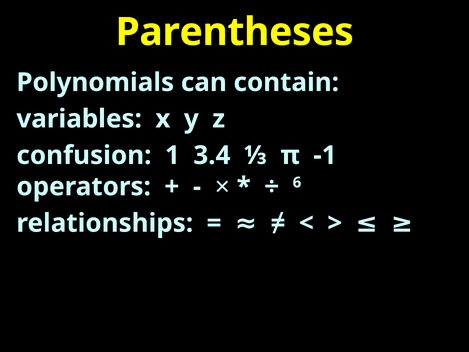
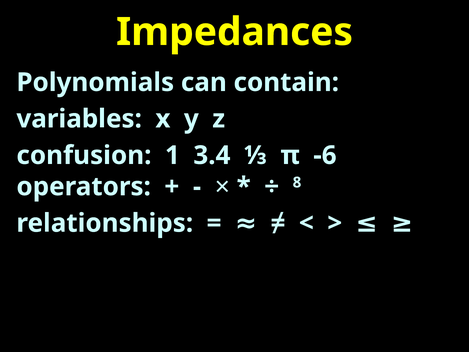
Parentheses: Parentheses -> Impedances
-1: -1 -> -6
6: 6 -> 8
